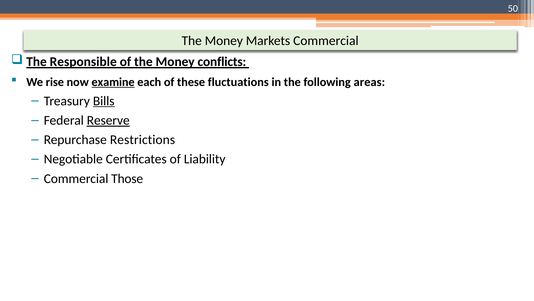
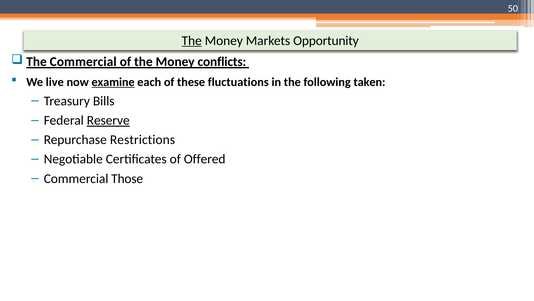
The at (192, 41) underline: none -> present
Markets Commercial: Commercial -> Opportunity
The Responsible: Responsible -> Commercial
rise: rise -> live
areas: areas -> taken
Bills underline: present -> none
Liability: Liability -> Offered
